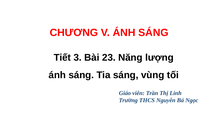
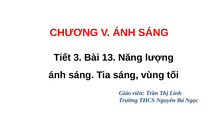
23: 23 -> 13
